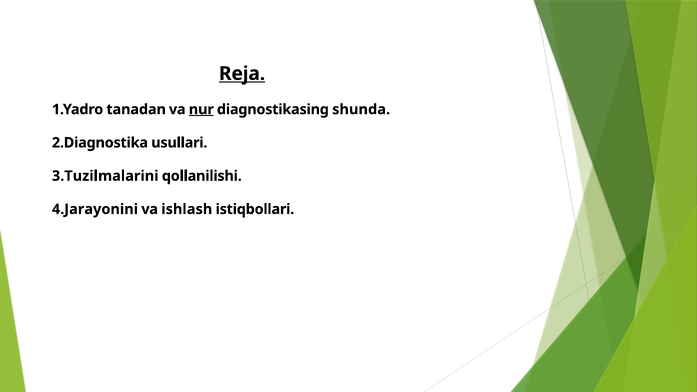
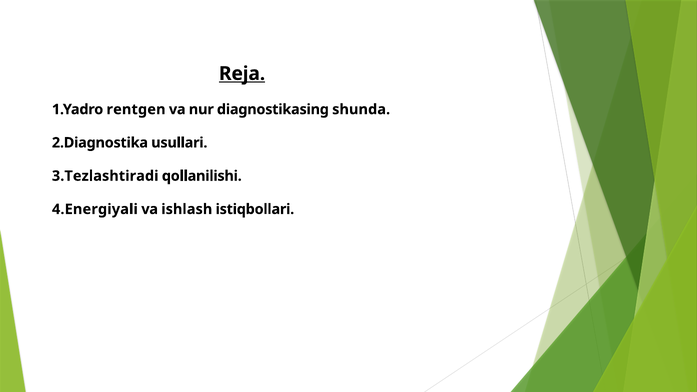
tanadan: tanadan -> rentgen
nur underline: present -> none
3.Tuzilmalarini: 3.Tuzilmalarini -> 3.Tezlashtiradi
4.Jarayonini: 4.Jarayonini -> 4.Energiyali
